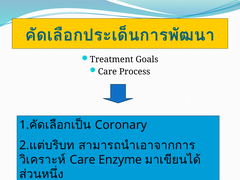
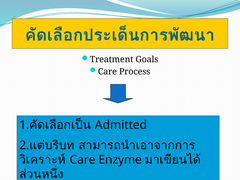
Coronary: Coronary -> Admitted
